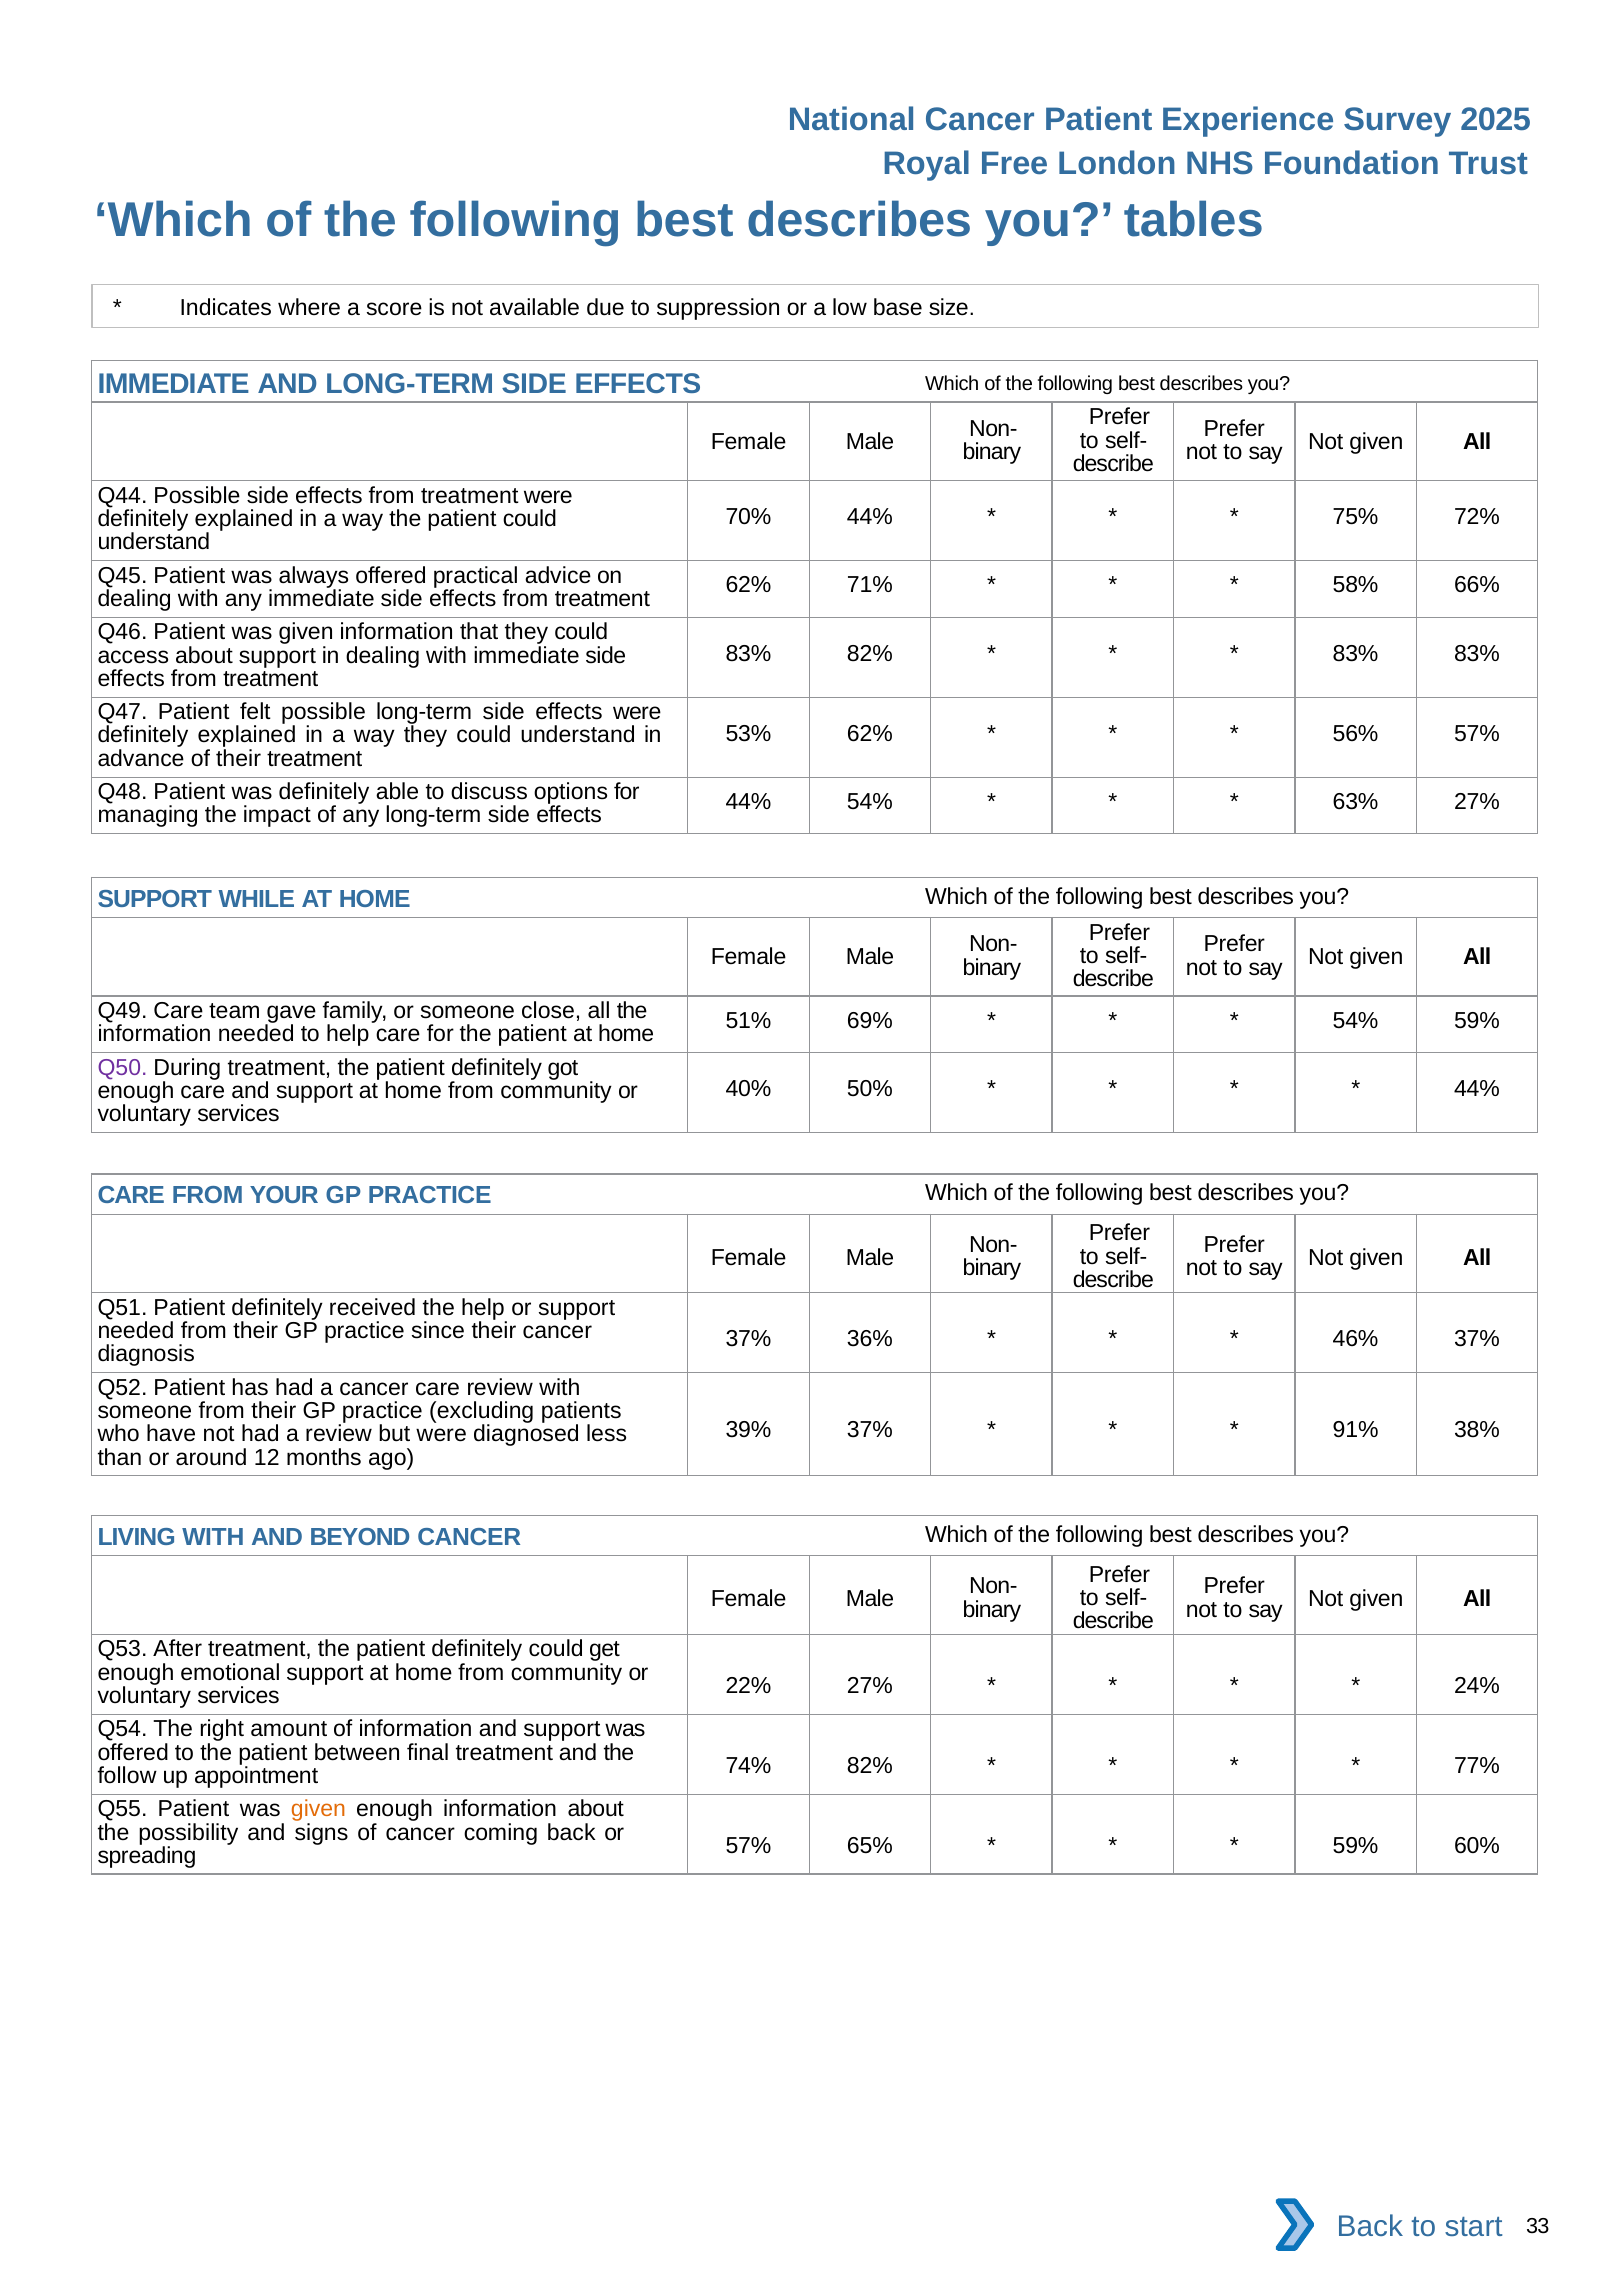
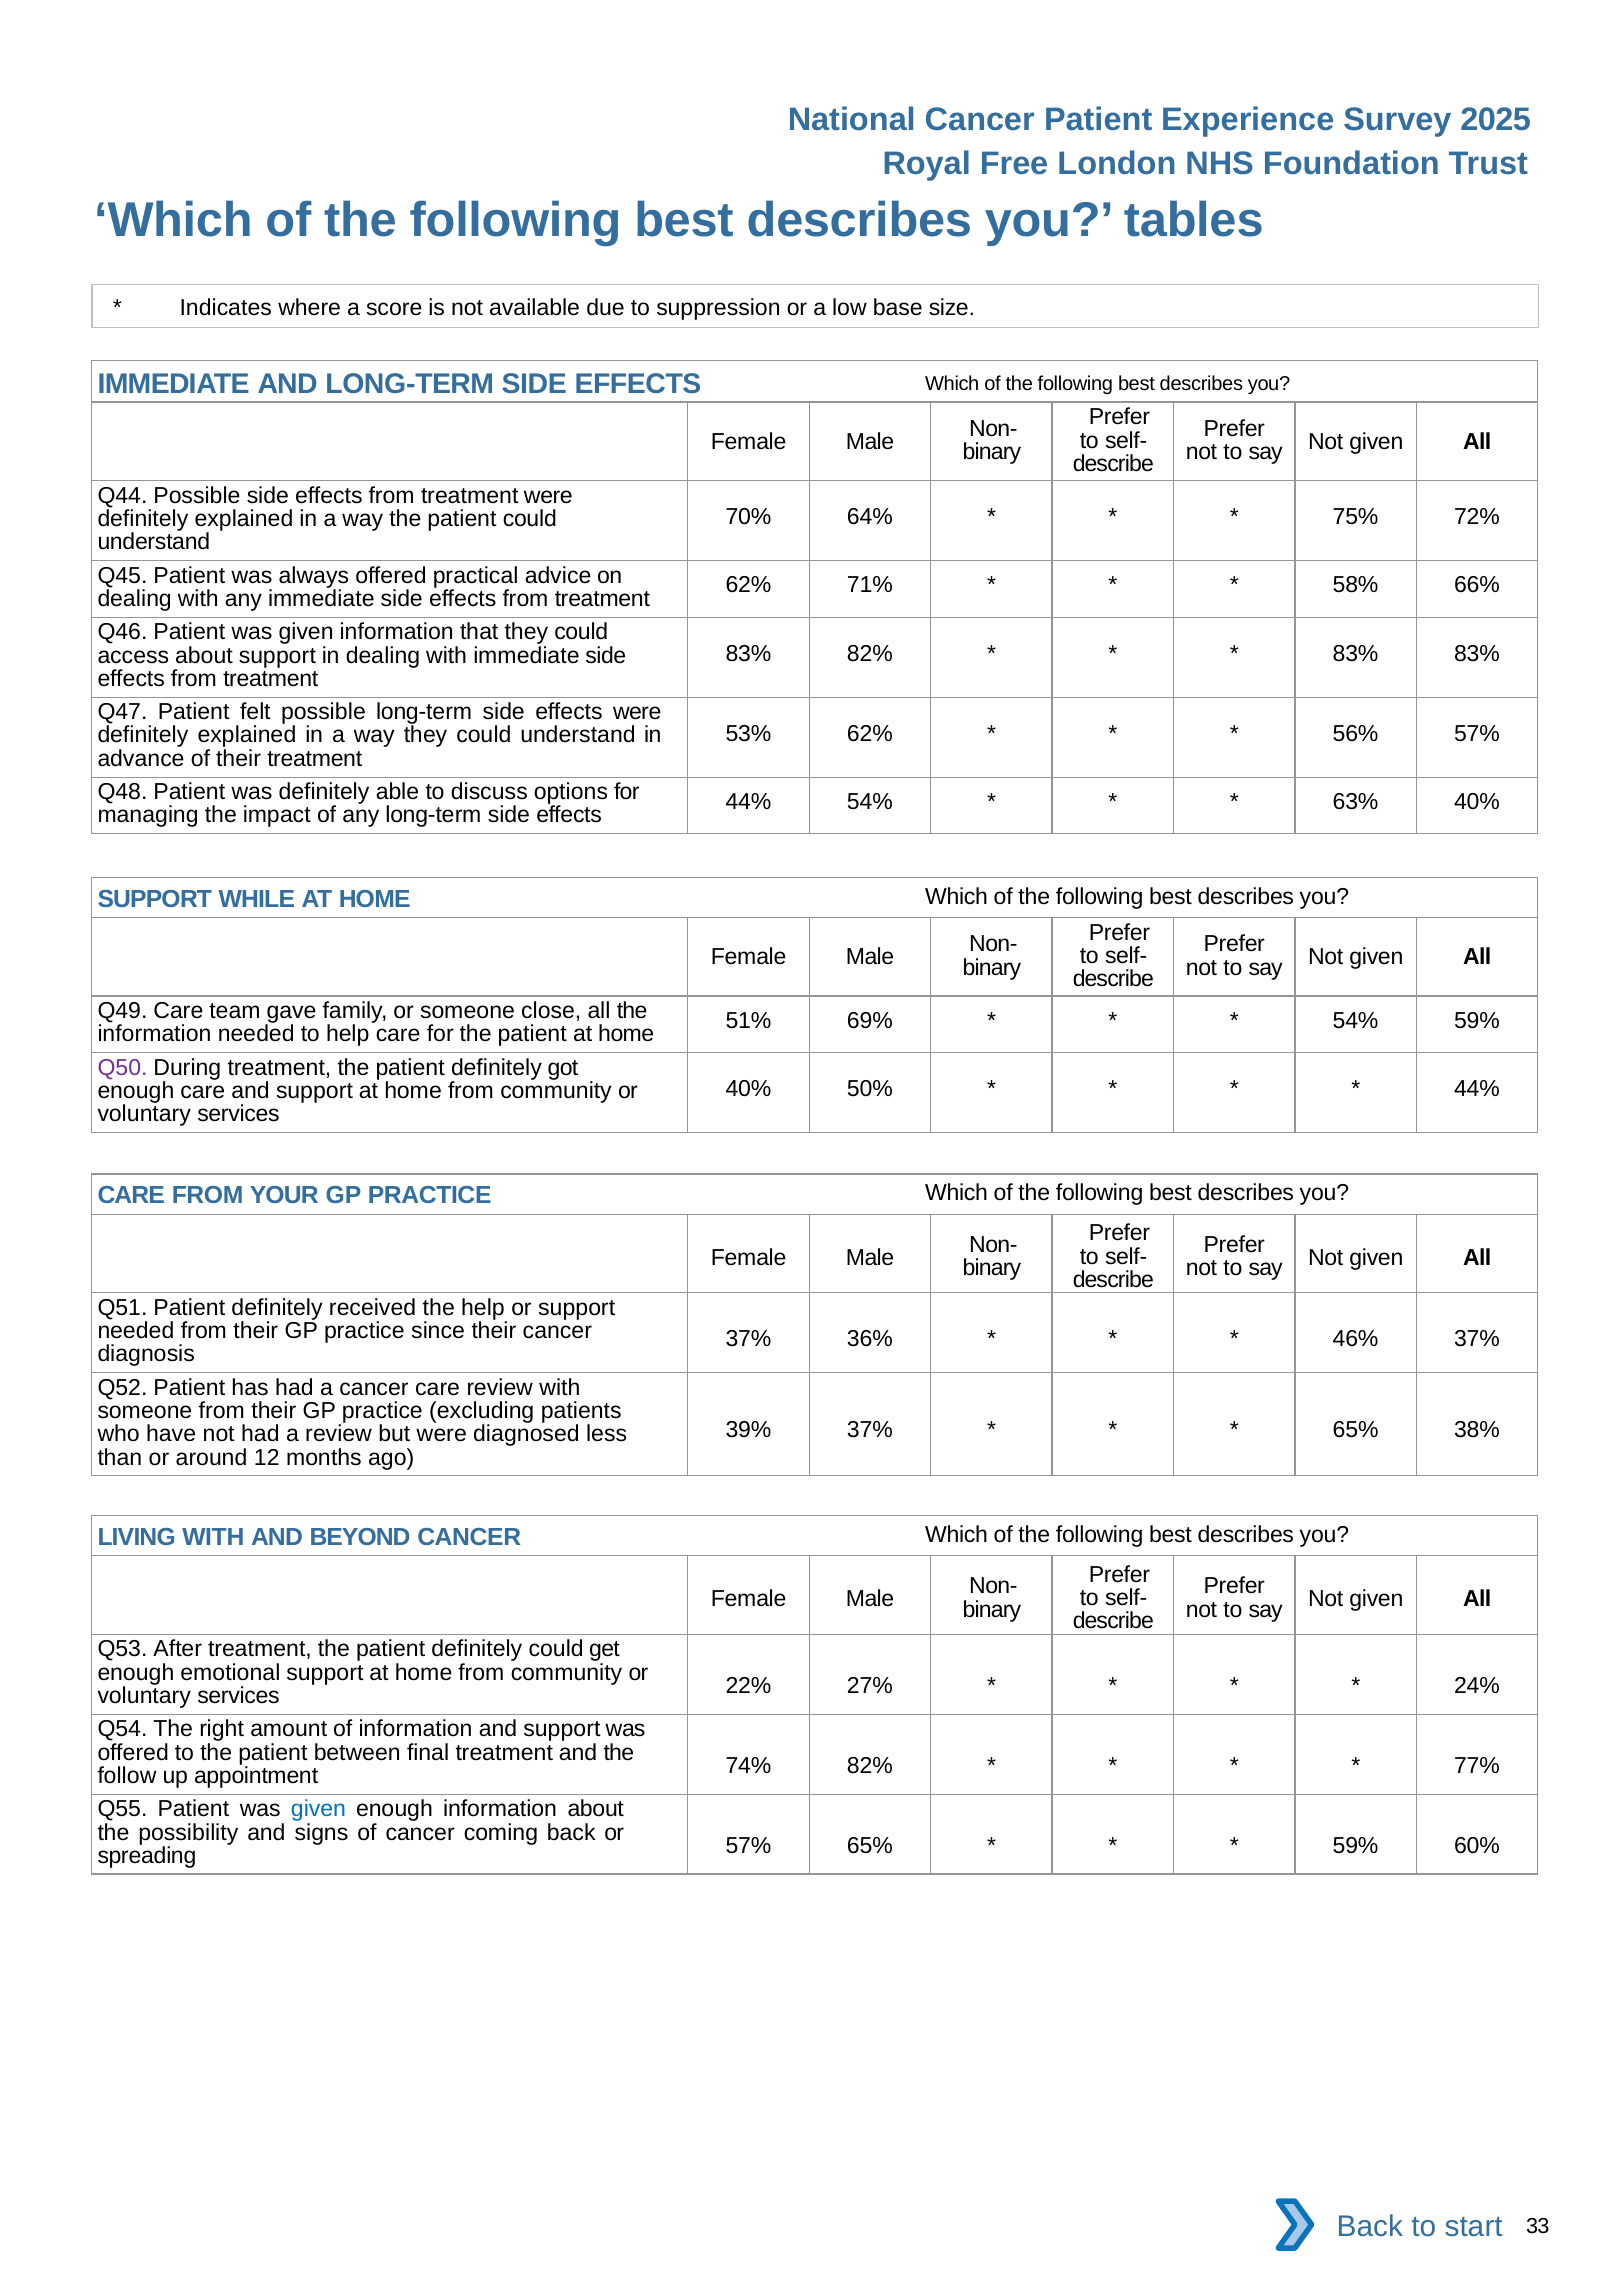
70% 44%: 44% -> 64%
63% 27%: 27% -> 40%
91% at (1356, 1430): 91% -> 65%
given at (318, 1809) colour: orange -> blue
